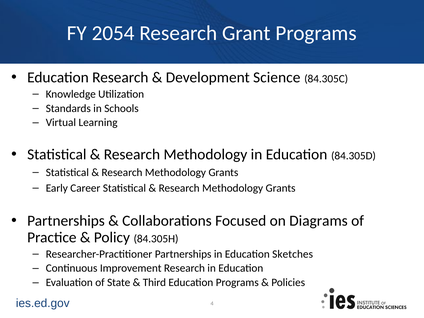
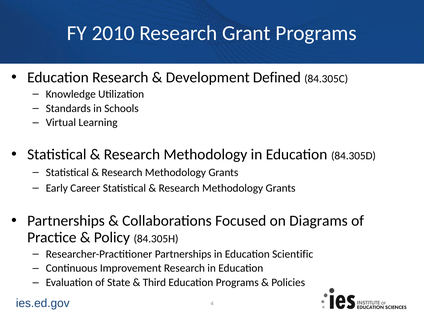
2054: 2054 -> 2010
Science: Science -> Defined
Sketches: Sketches -> Scientific
